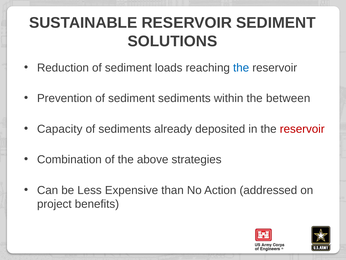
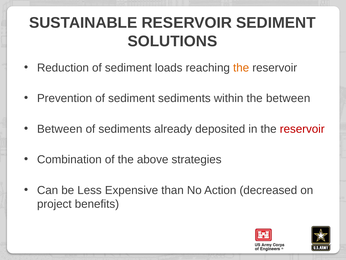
the at (241, 68) colour: blue -> orange
Capacity at (60, 129): Capacity -> Between
addressed: addressed -> decreased
